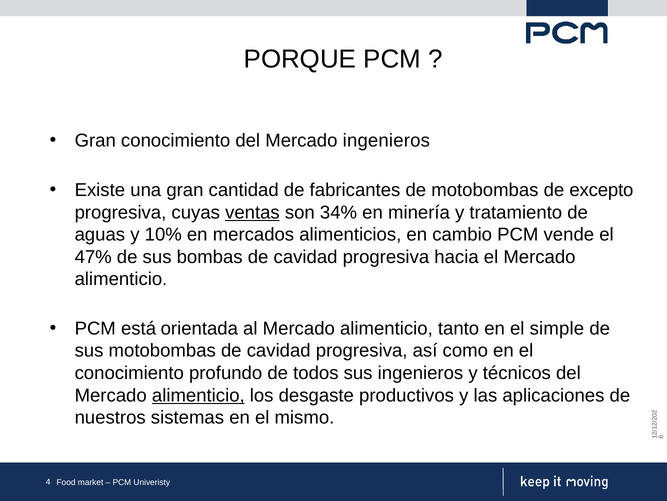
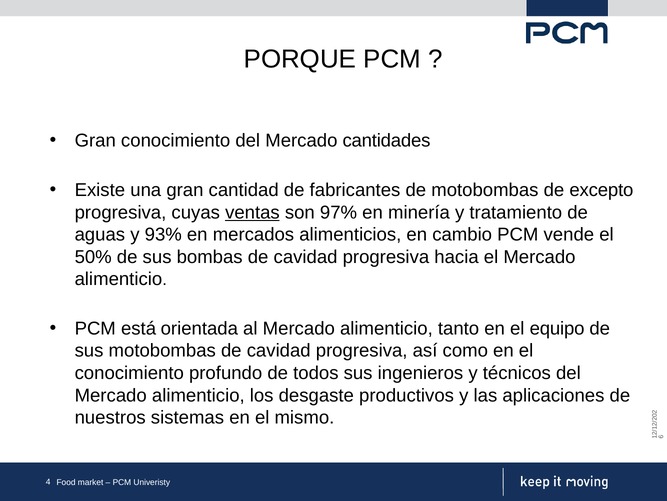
Mercado ingenieros: ingenieros -> cantidades
34%: 34% -> 97%
10%: 10% -> 93%
47%: 47% -> 50%
simple: simple -> equipo
alimenticio at (198, 395) underline: present -> none
